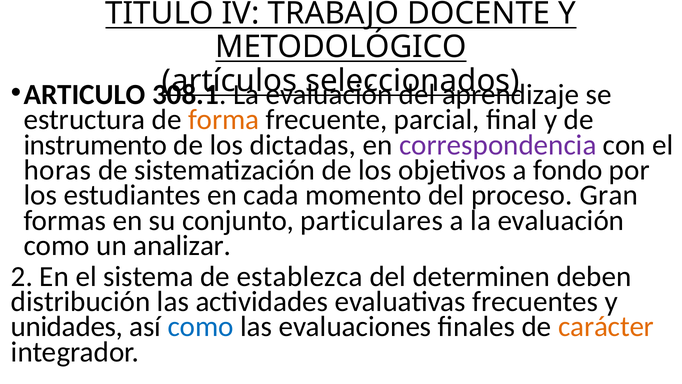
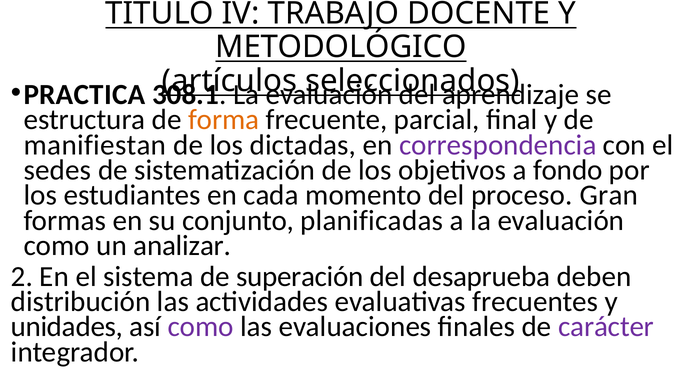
ARTICULO: ARTICULO -> PRACTICA
instrumento: instrumento -> manifiestan
horas: horas -> sedes
particulares: particulares -> planificadas
establezca: establezca -> superación
determinen: determinen -> desaprueba
como at (201, 327) colour: blue -> purple
carácter colour: orange -> purple
